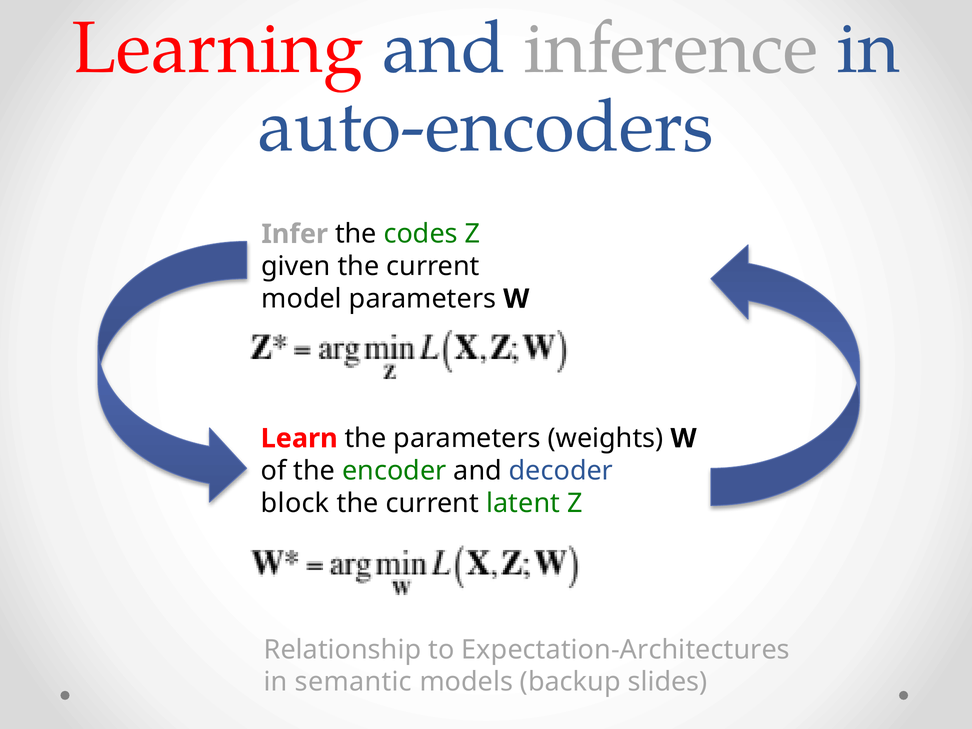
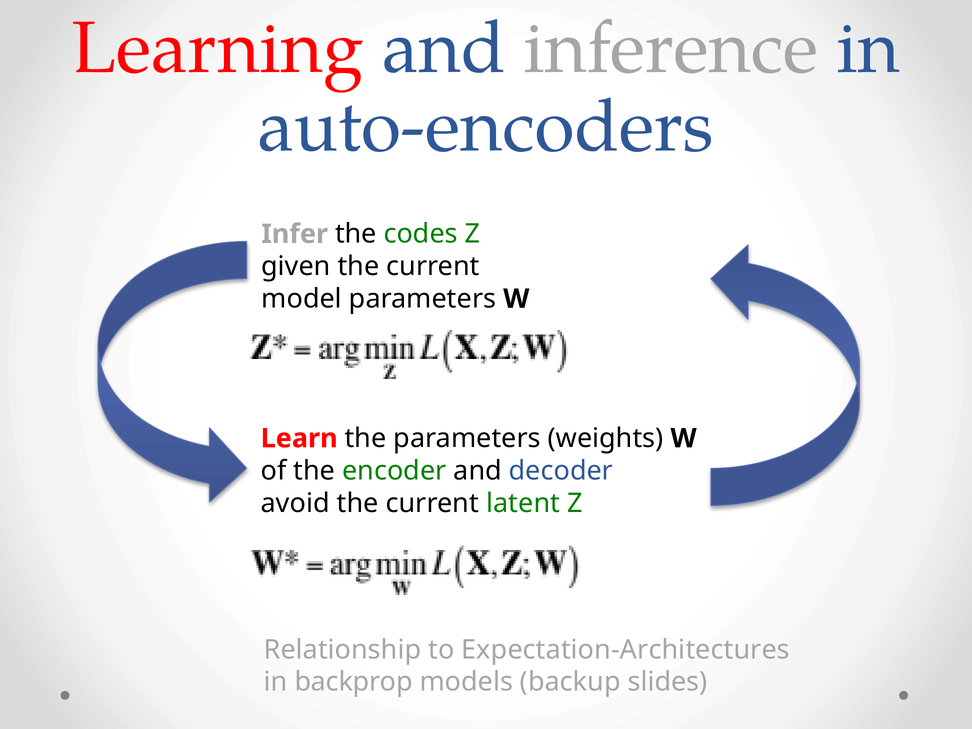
block: block -> avoid
semantic: semantic -> backprop
